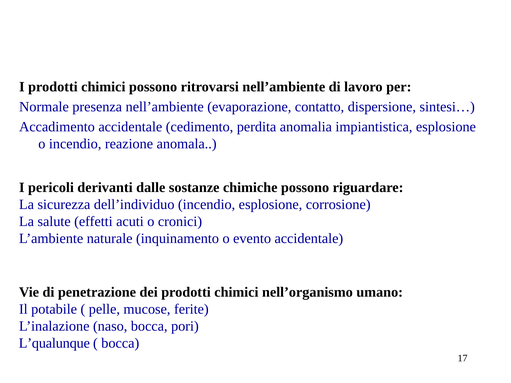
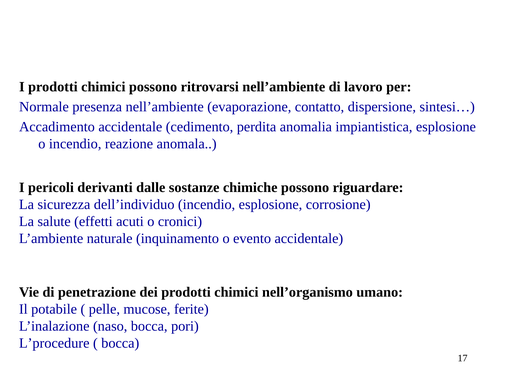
L’qualunque: L’qualunque -> L’procedure
